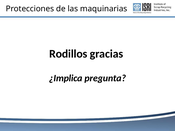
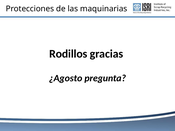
¿Implica: ¿Implica -> ¿Agosto
